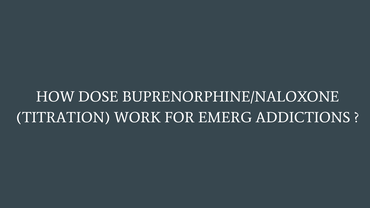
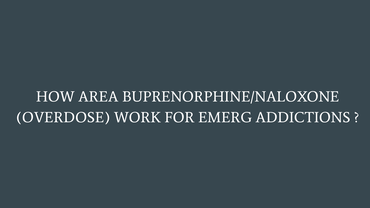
DOSE: DOSE -> AREA
TITRATION: TITRATION -> OVERDOSE
